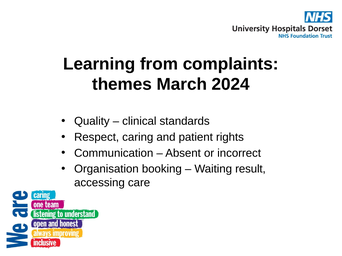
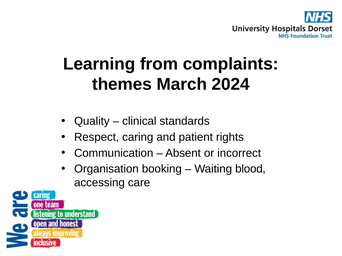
result: result -> blood
